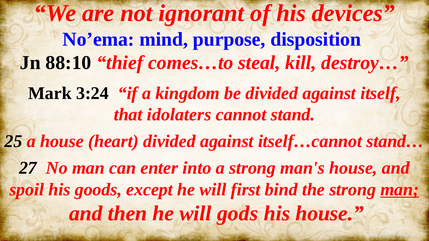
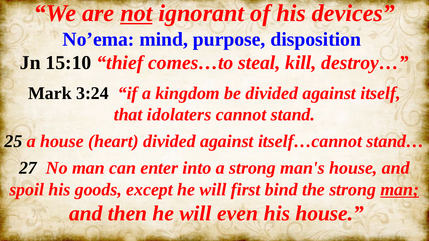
not underline: none -> present
88:10: 88:10 -> 15:10
gods: gods -> even
